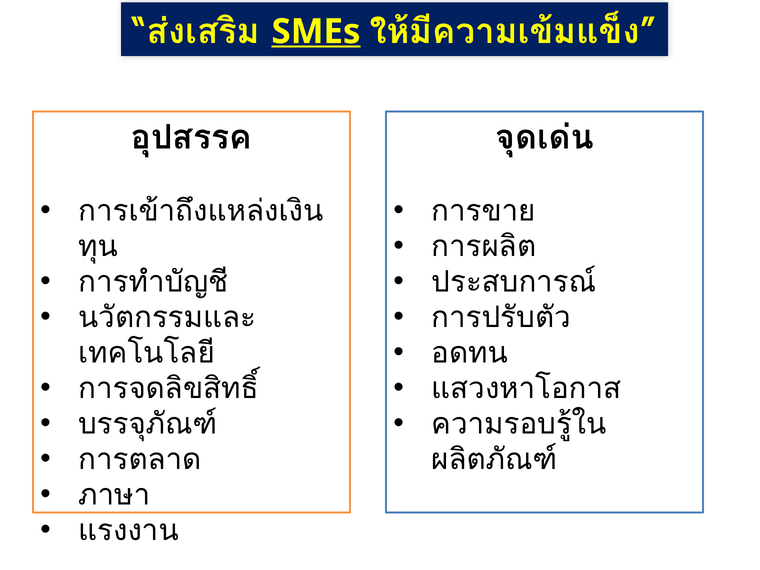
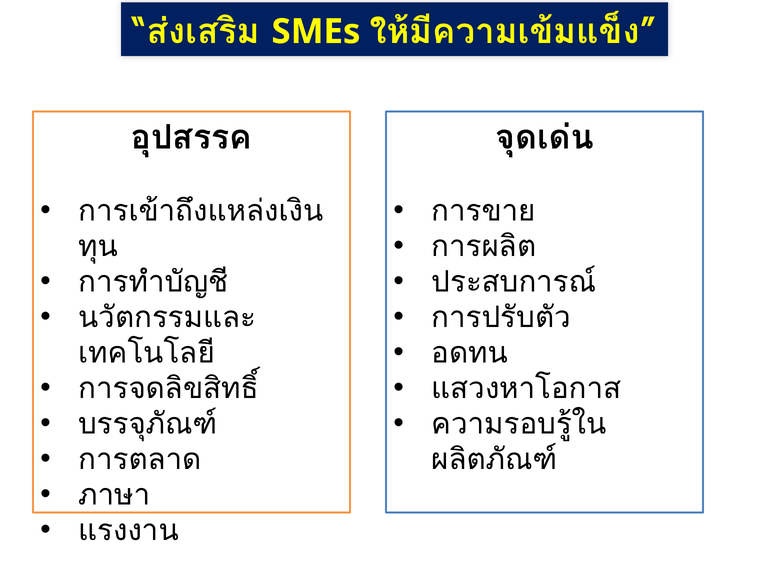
SMEs underline: present -> none
